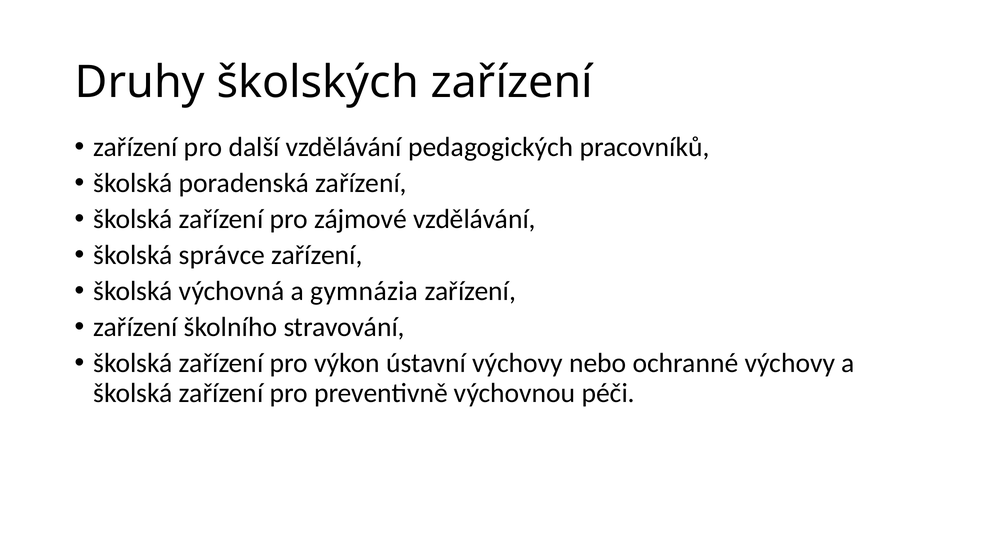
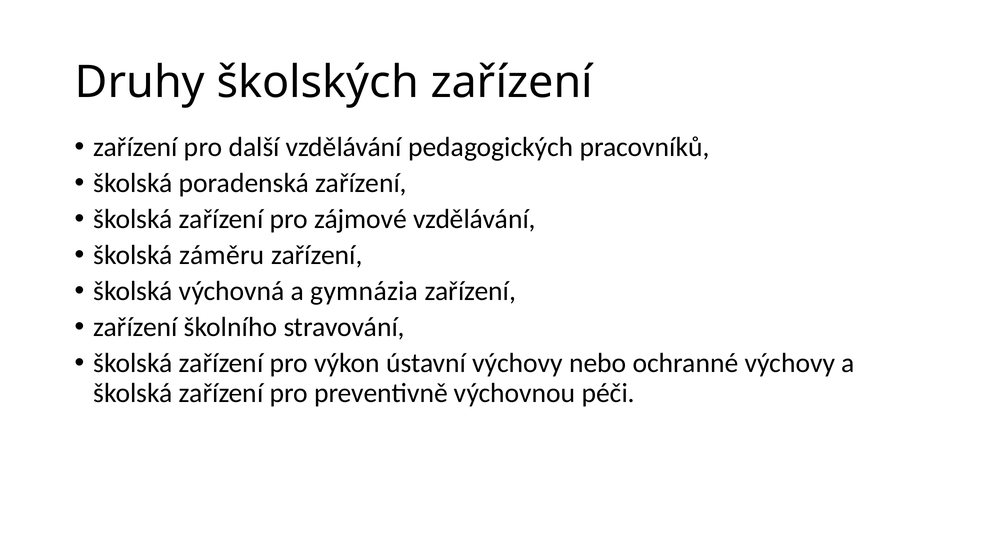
správce: správce -> záměru
